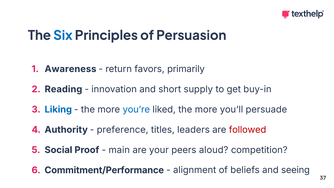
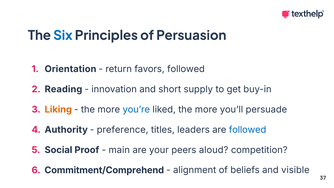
Awareness: Awareness -> Orientation
favors primarily: primarily -> followed
Liking colour: blue -> orange
followed at (248, 130) colour: red -> blue
Commitment/Performance: Commitment/Performance -> Commitment/Comprehend
seeing: seeing -> visible
